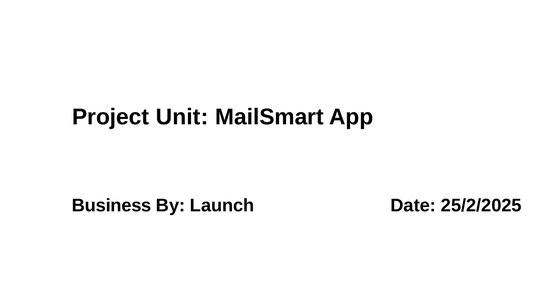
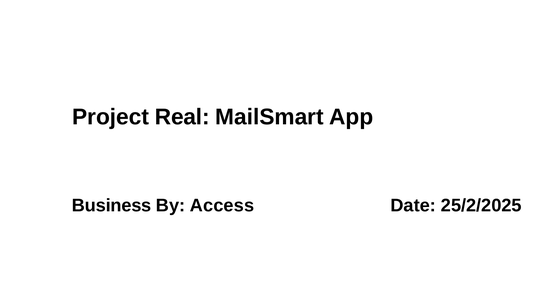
Unit: Unit -> Real
Launch: Launch -> Access
